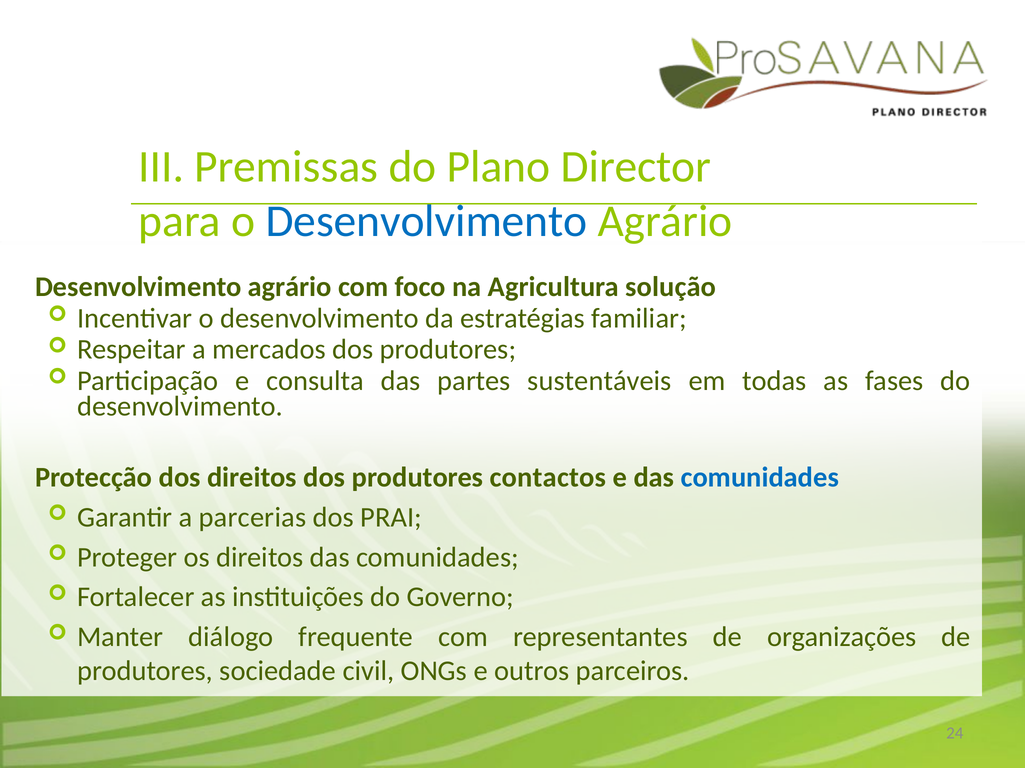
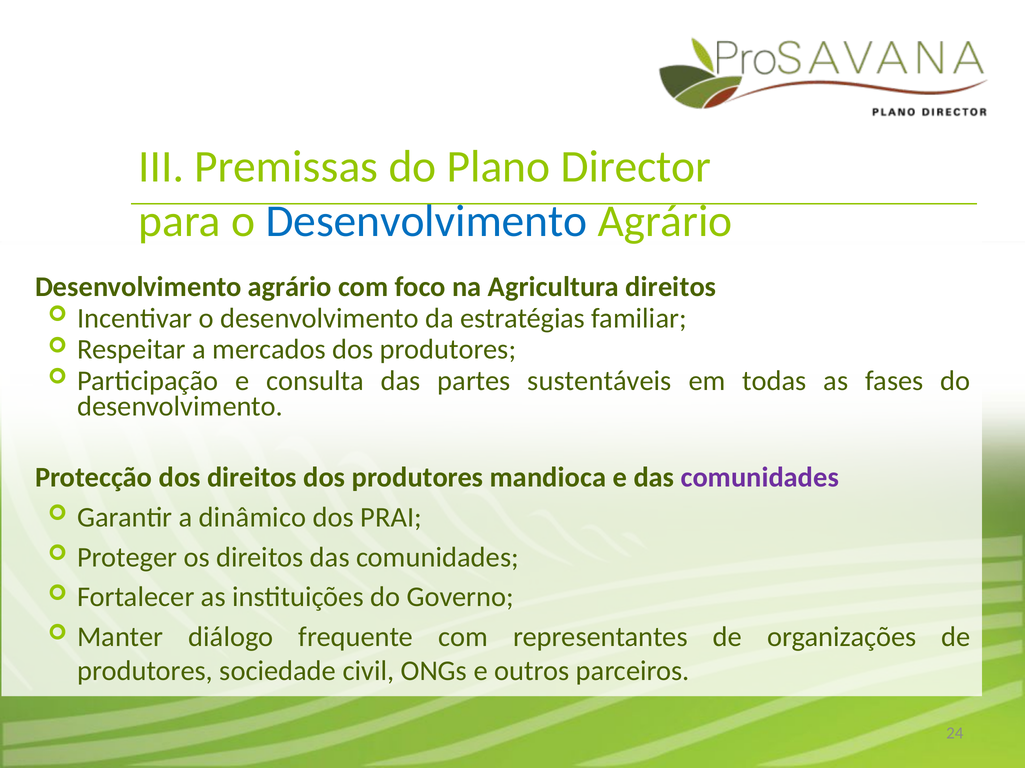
Agricultura solução: solução -> direitos
contactos: contactos -> mandioca
comunidades at (760, 478) colour: blue -> purple
parcerias: parcerias -> dinâmico
